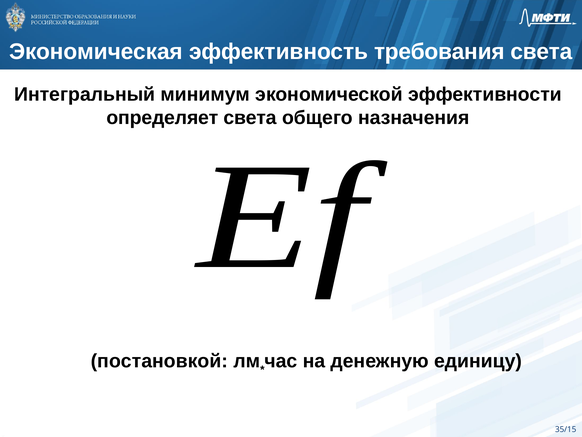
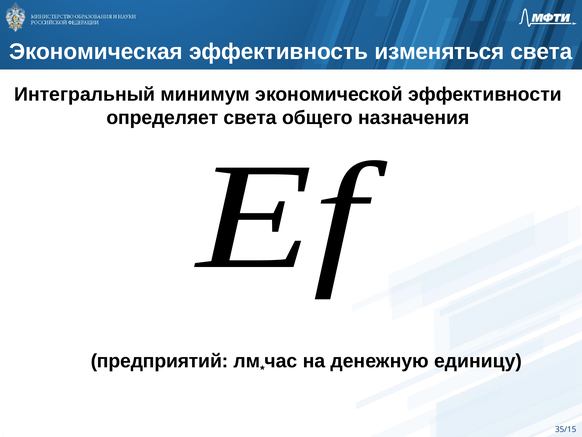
требования: требования -> изменяться
постановкой: постановкой -> предприятий
